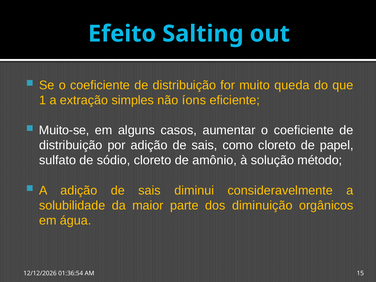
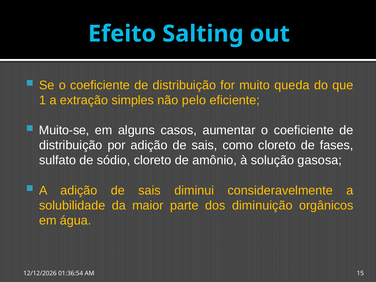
íons: íons -> pelo
papel: papel -> fases
método: método -> gasosa
